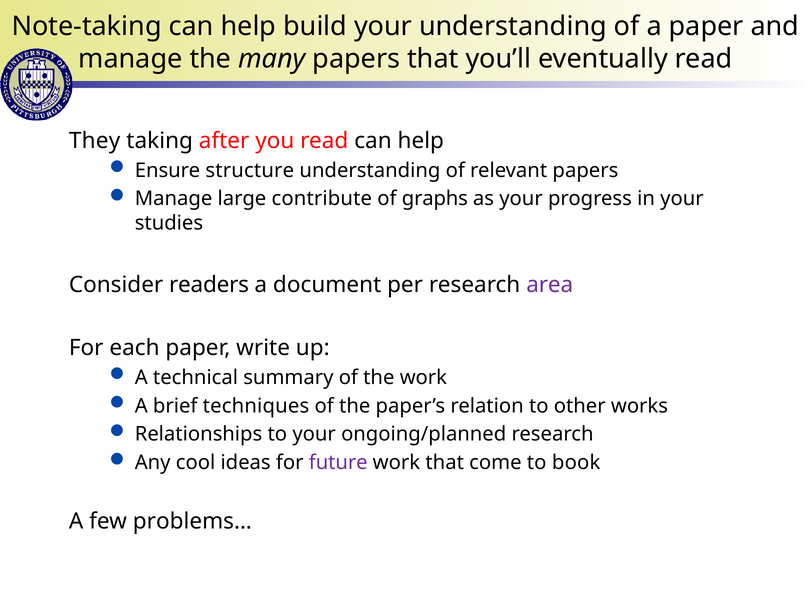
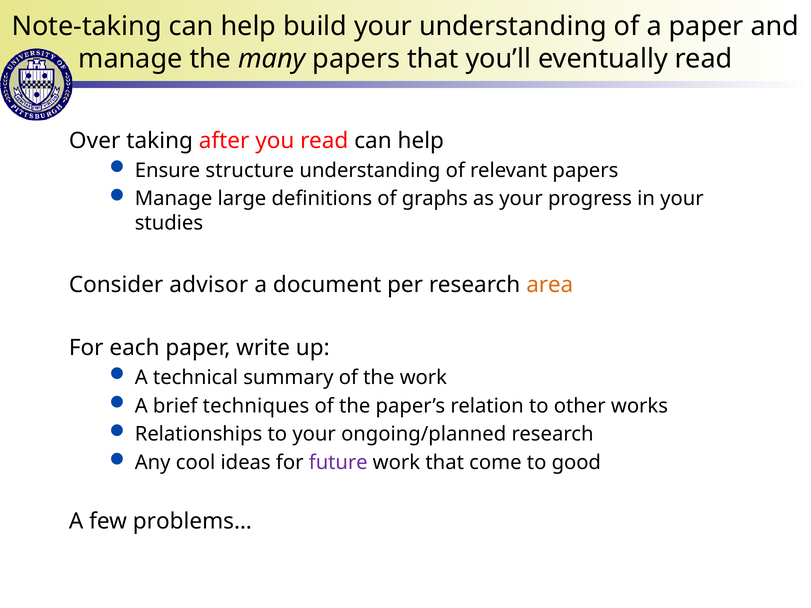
They: They -> Over
contribute: contribute -> definitions
readers: readers -> advisor
area colour: purple -> orange
book: book -> good
